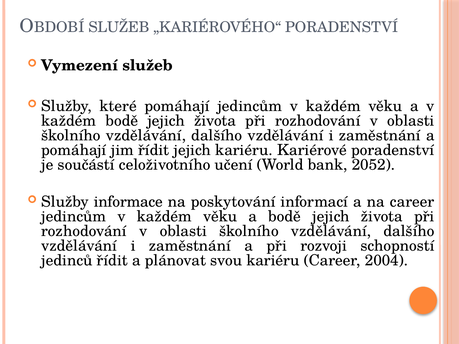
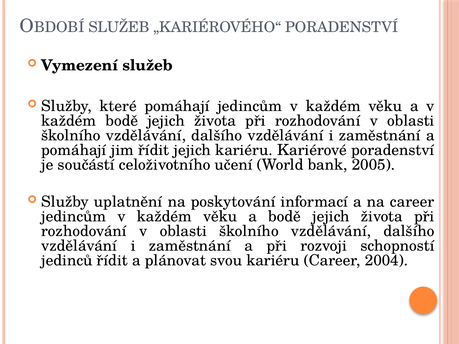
2052: 2052 -> 2005
informace: informace -> uplatnění
